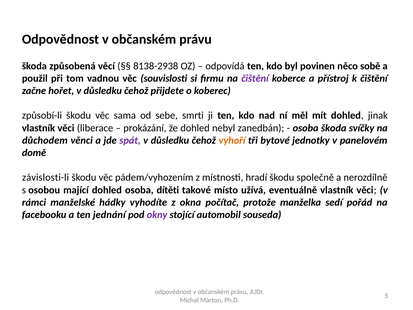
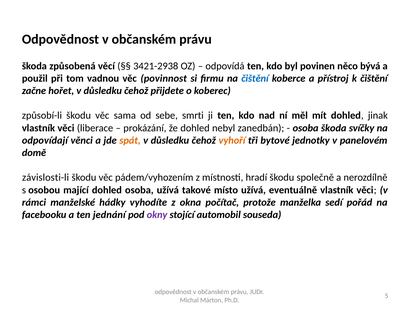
8138-2938: 8138-2938 -> 3421-2938
sobě: sobě -> bývá
souvislosti: souvislosti -> povinnost
čištění at (255, 78) colour: purple -> blue
důchodem: důchodem -> odpovídají
spát colour: purple -> orange
osoba dítěti: dítěti -> užívá
